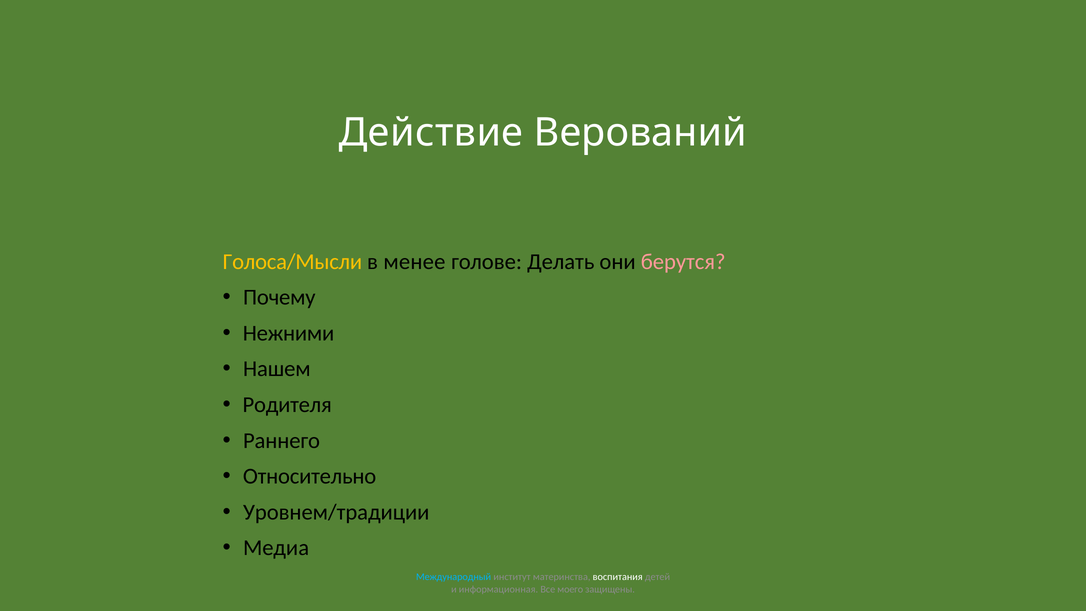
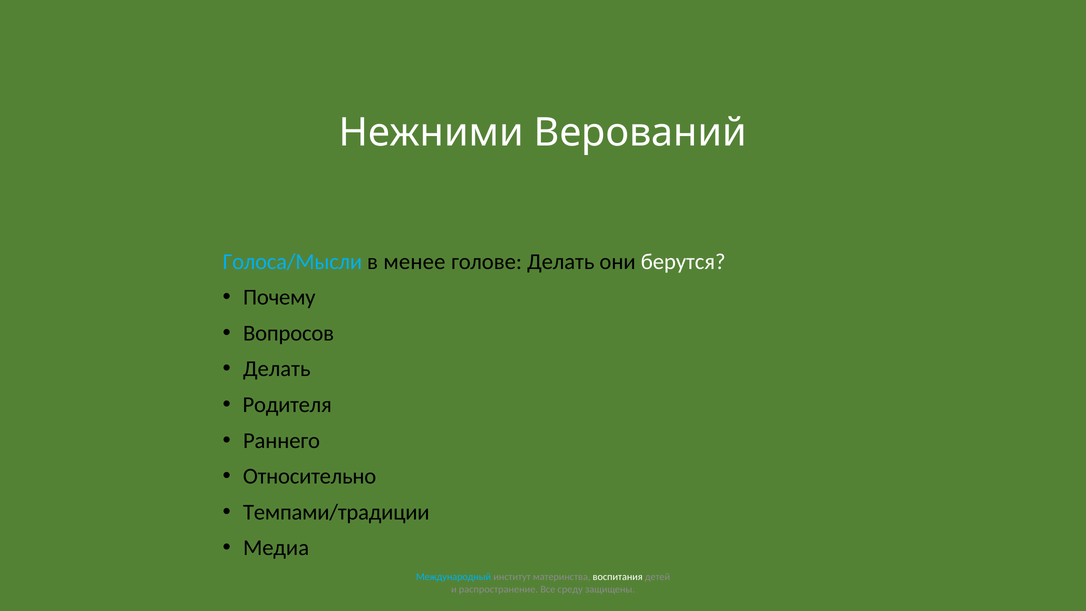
Действие: Действие -> Нежними
Голоса/Мысли colour: yellow -> light blue
берутся colour: pink -> white
Нежними: Нежними -> Вопросов
Нашем at (277, 369): Нашем -> Делать
Уровнем/традиции: Уровнем/традиции -> Темпами/традиции
информационная: информационная -> распространение
моего: моего -> среду
